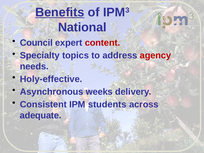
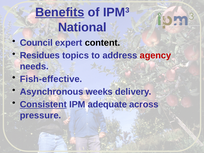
content colour: red -> black
Specialty: Specialty -> Residues
Holy-effective: Holy-effective -> Fish-effective
Consistent underline: none -> present
students: students -> adequate
adequate: adequate -> pressure
